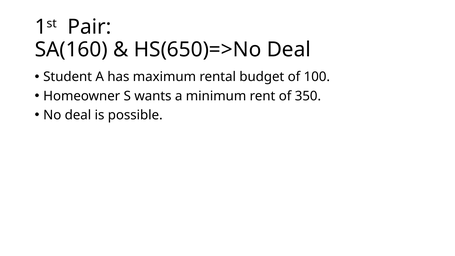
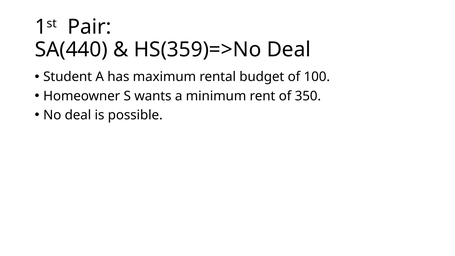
SA(160: SA(160 -> SA(440
HS(650)=>No: HS(650)=>No -> HS(359)=>No
